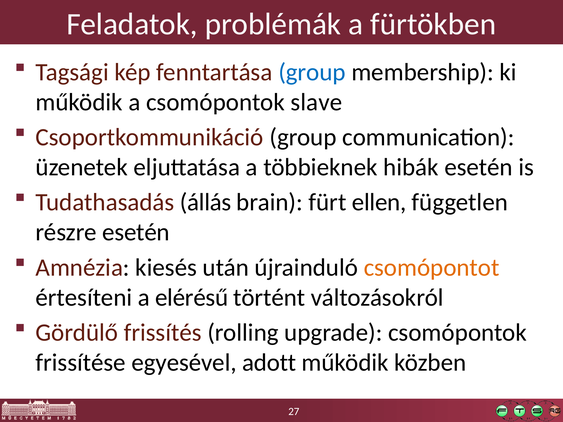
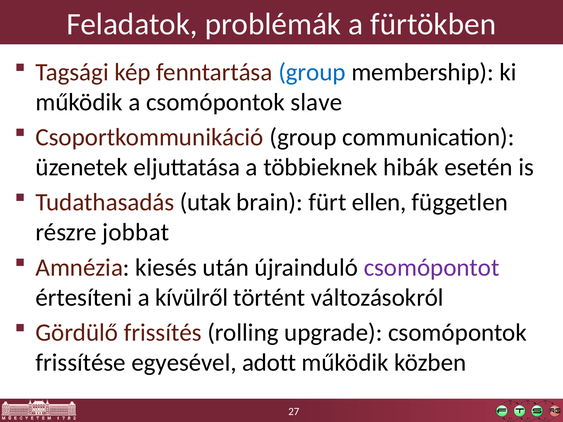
állás: állás -> utak
részre esetén: esetén -> jobbat
csomópontot colour: orange -> purple
elérésű: elérésű -> kívülről
